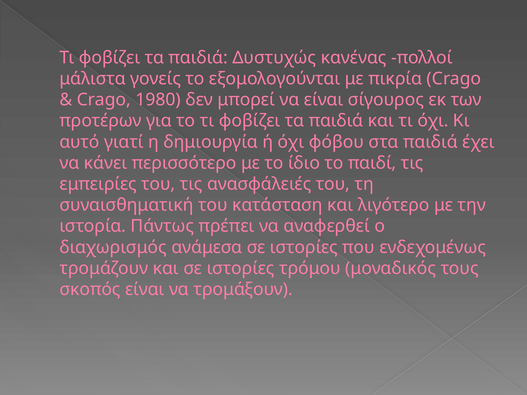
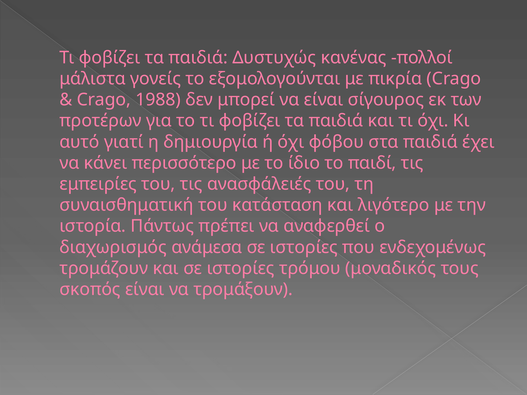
1980: 1980 -> 1988
